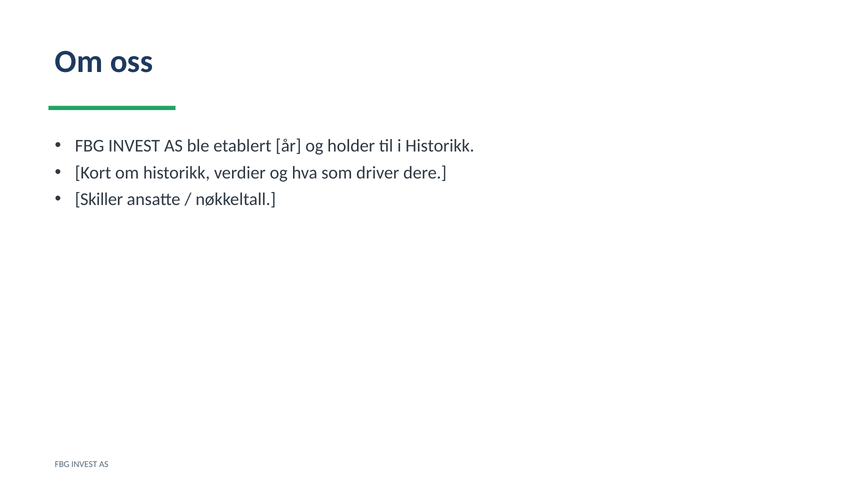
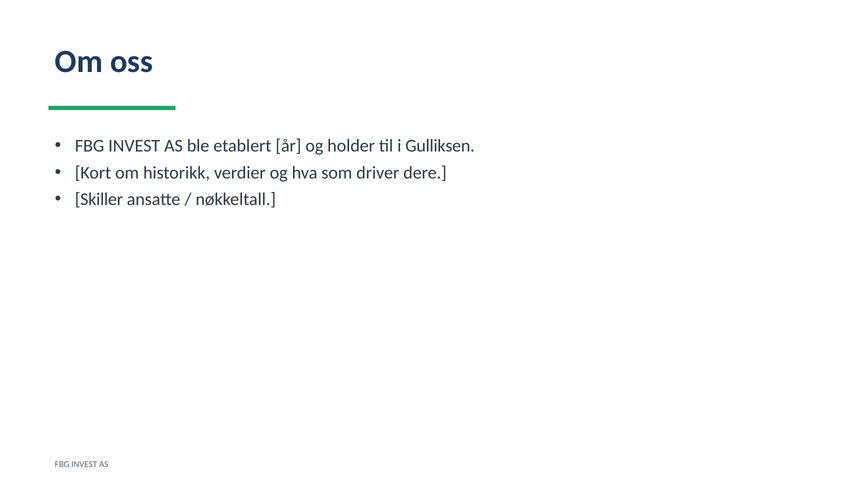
i Historikk: Historikk -> Gulliksen
